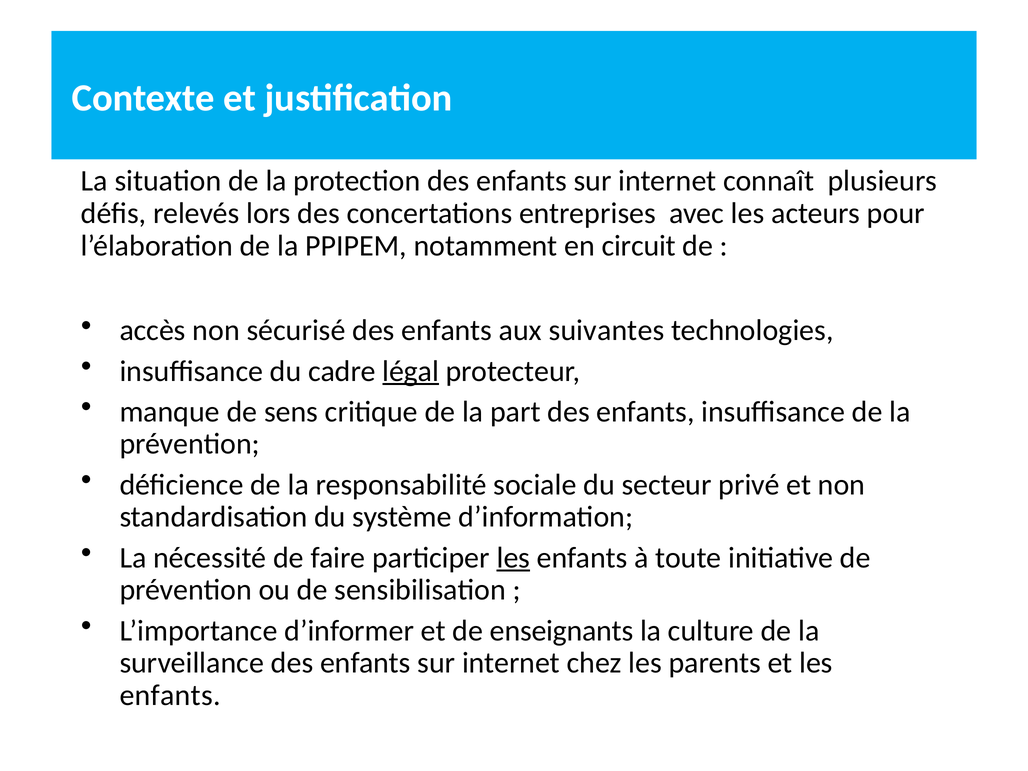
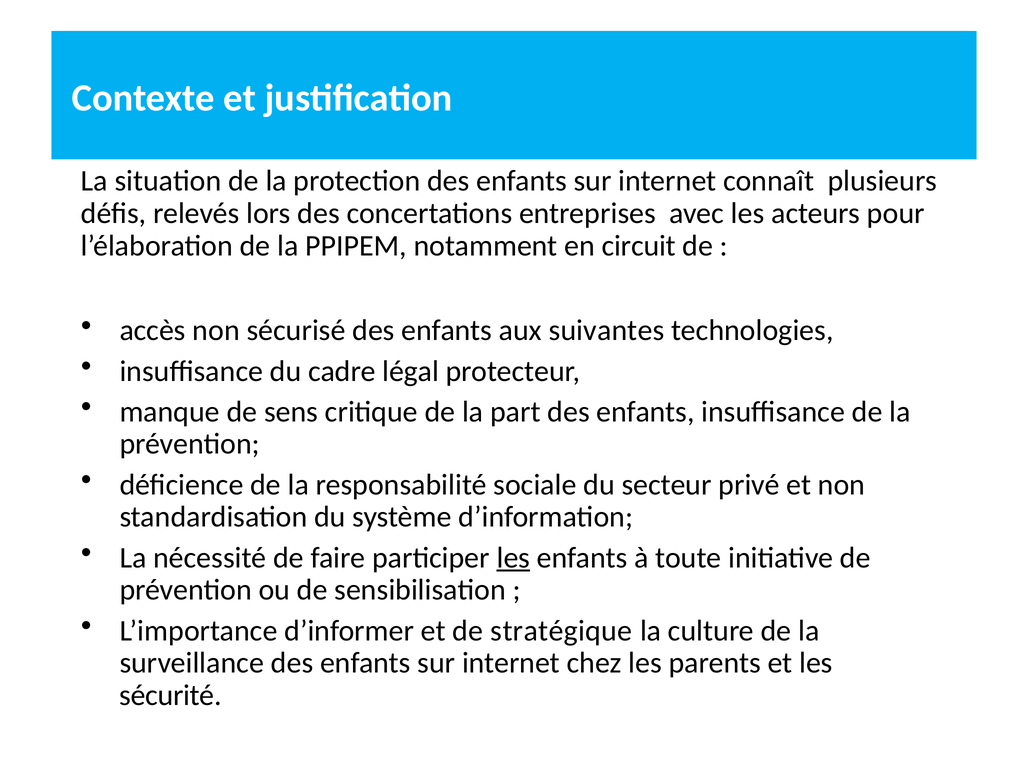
légal underline: present -> none
enseignants: enseignants -> stratégique
enfants at (170, 695): enfants -> sécurité
